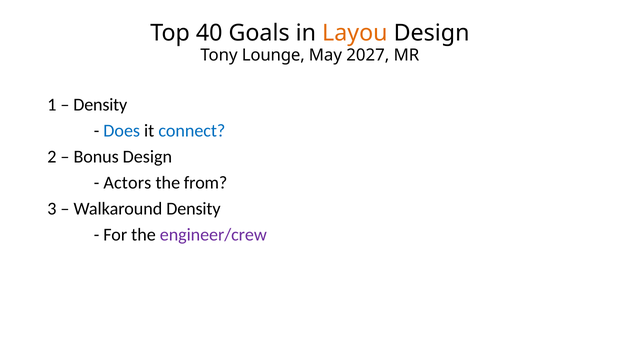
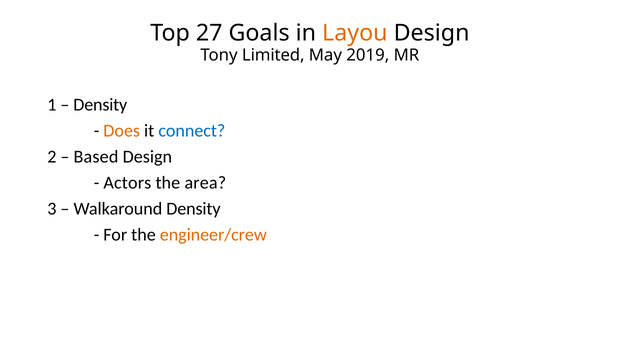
40: 40 -> 27
Lounge: Lounge -> Limited
2027: 2027 -> 2019
Does colour: blue -> orange
Bonus: Bonus -> Based
from: from -> area
engineer/crew colour: purple -> orange
